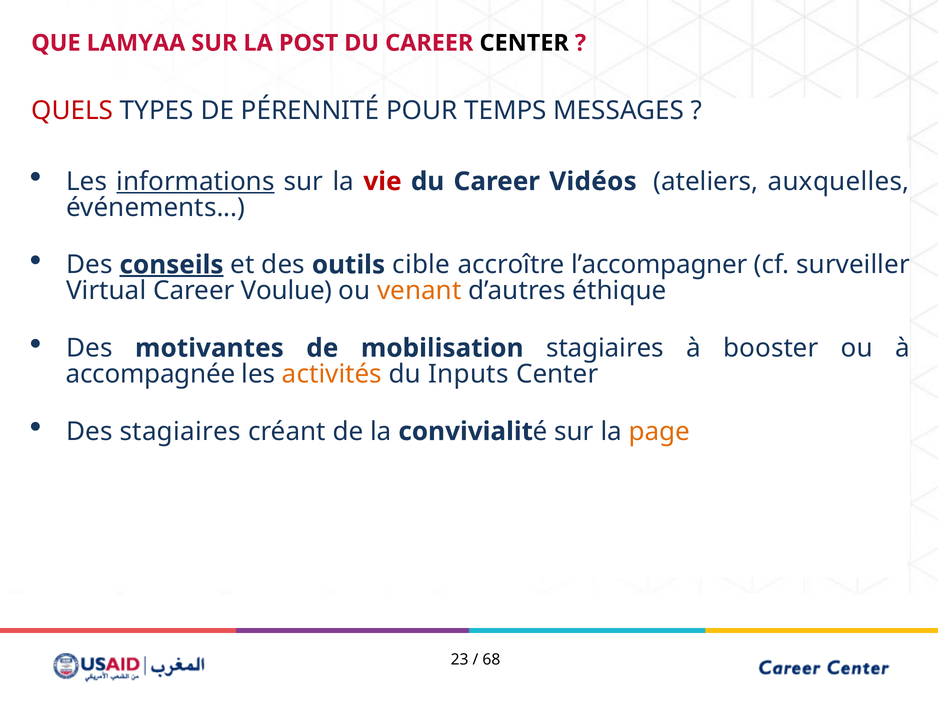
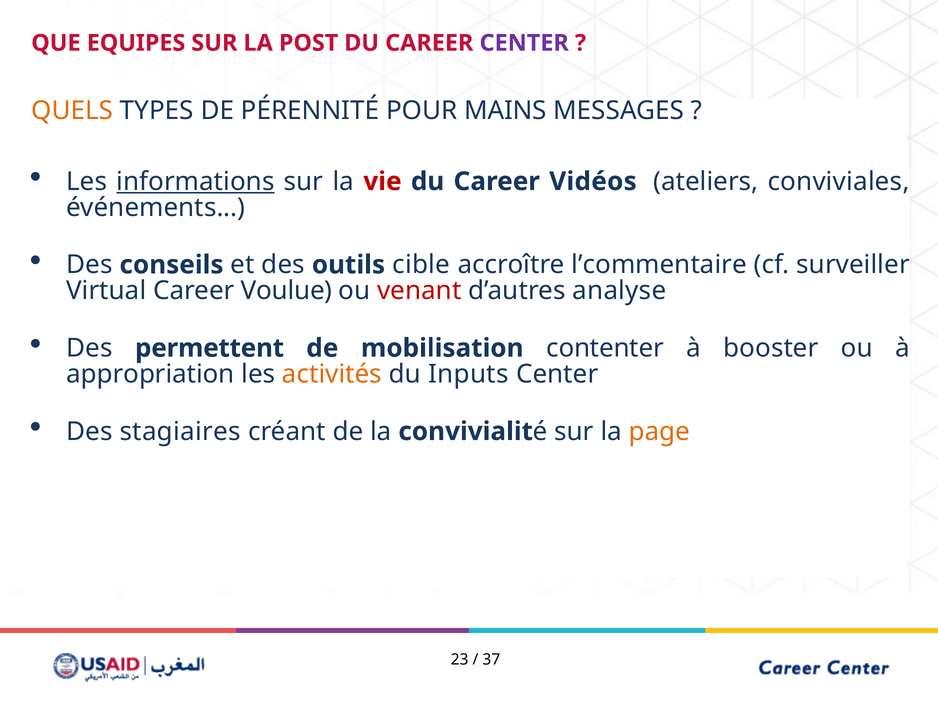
LAMYAA: LAMYAA -> EQUIPES
CENTER at (524, 43) colour: black -> purple
QUELS colour: red -> orange
TEMPS: TEMPS -> MAINS
auxquelles: auxquelles -> conviviales
conseils underline: present -> none
l’accompagner: l’accompagner -> l’commentaire
venant colour: orange -> red
éthique: éthique -> analyse
motivantes: motivantes -> permettent
mobilisation stagiaires: stagiaires -> contenter
accompagnée: accompagnée -> appropriation
68: 68 -> 37
